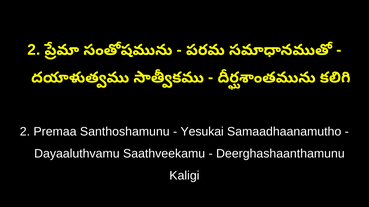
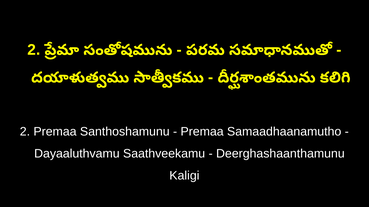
Yesukai at (202, 132): Yesukai -> Premaa
